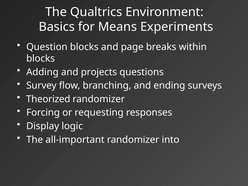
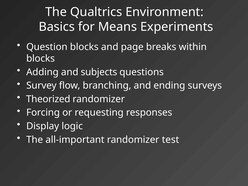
projects: projects -> subjects
into: into -> test
